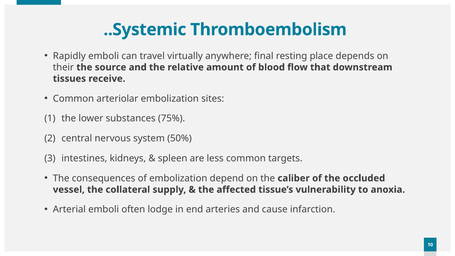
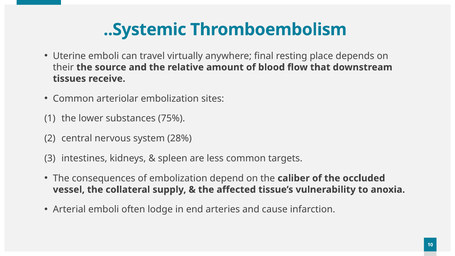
Rapidly: Rapidly -> Uterine
50%: 50% -> 28%
